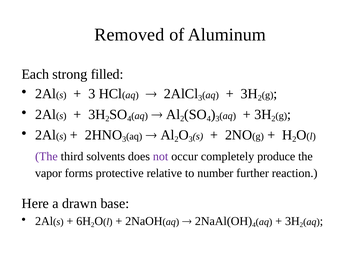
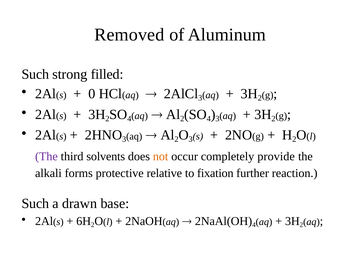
Each at (35, 74): Each -> Such
3 at (92, 94): 3 -> 0
not colour: purple -> orange
produce: produce -> provide
vapor: vapor -> alkali
number: number -> fixation
Here at (35, 203): Here -> Such
